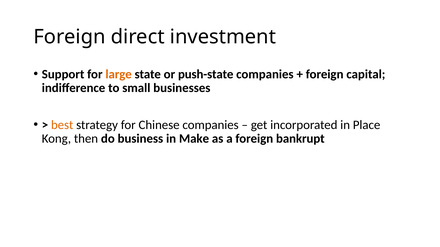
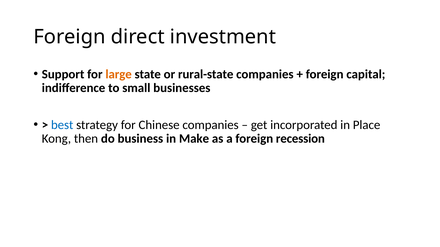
push-state: push-state -> rural-state
best colour: orange -> blue
bankrupt: bankrupt -> recession
